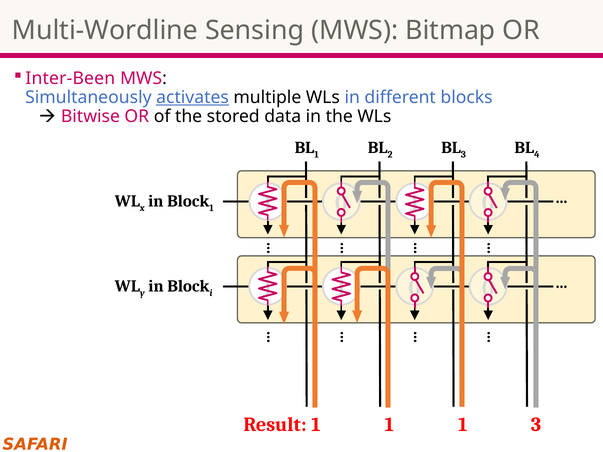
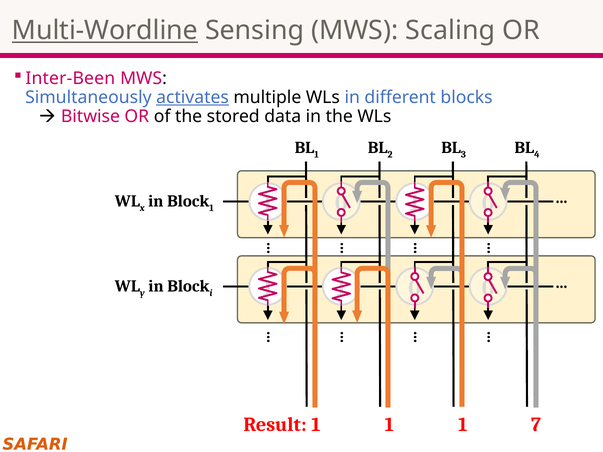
Multi-Wordline underline: none -> present
Bitmap: Bitmap -> Scaling
1 3: 3 -> 7
